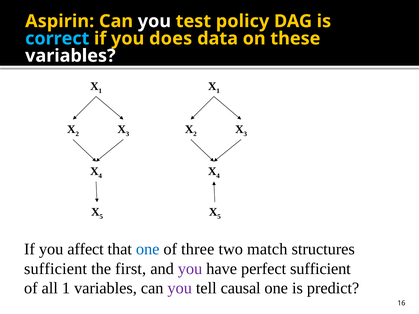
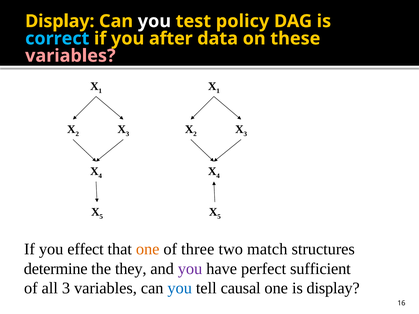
Aspirin at (60, 21): Aspirin -> Display
does: does -> after
variables at (70, 56) colour: white -> pink
affect: affect -> effect
one at (148, 249) colour: blue -> orange
sufficient at (56, 269): sufficient -> determine
first: first -> they
all 1: 1 -> 3
you at (180, 289) colour: purple -> blue
is predict: predict -> display
